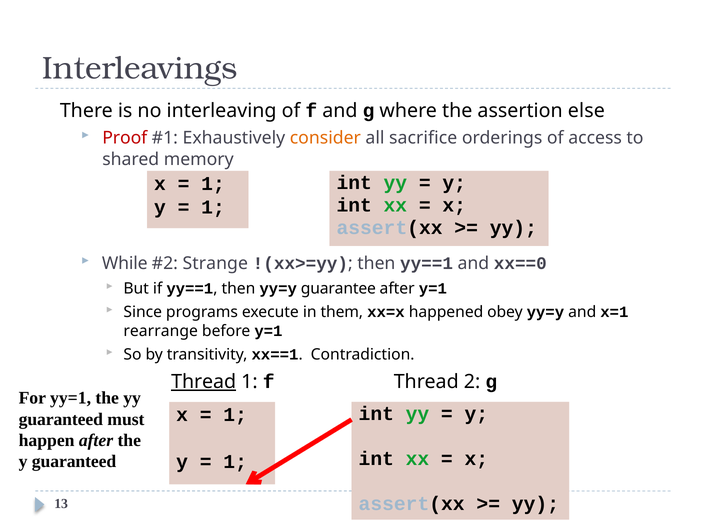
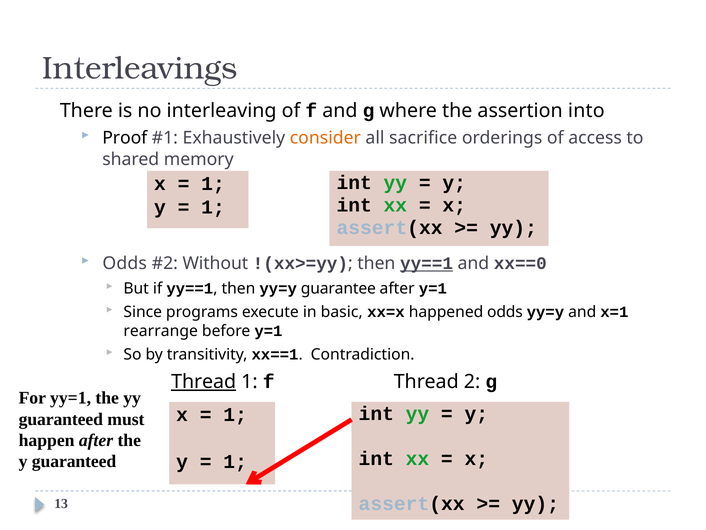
else: else -> into
Proof colour: red -> black
While at (125, 263): While -> Odds
Strange: Strange -> Without
yy==1 at (427, 263) underline: none -> present
them: them -> basic
happened obey: obey -> odds
